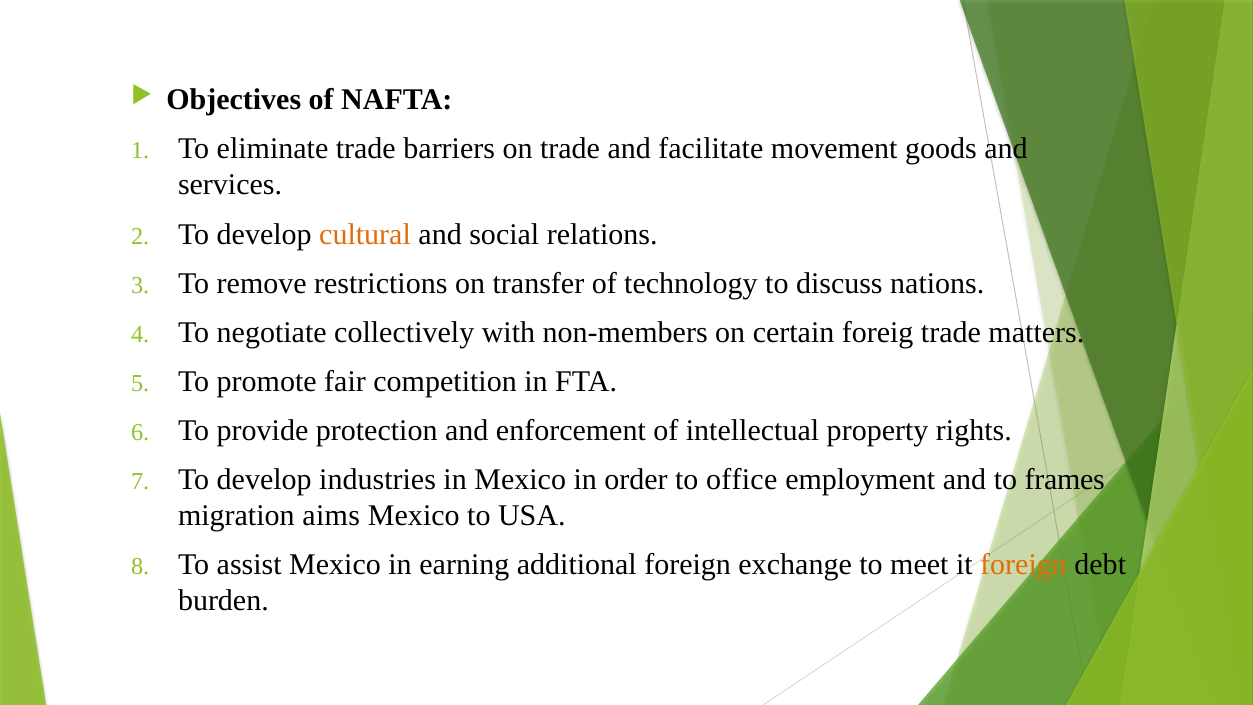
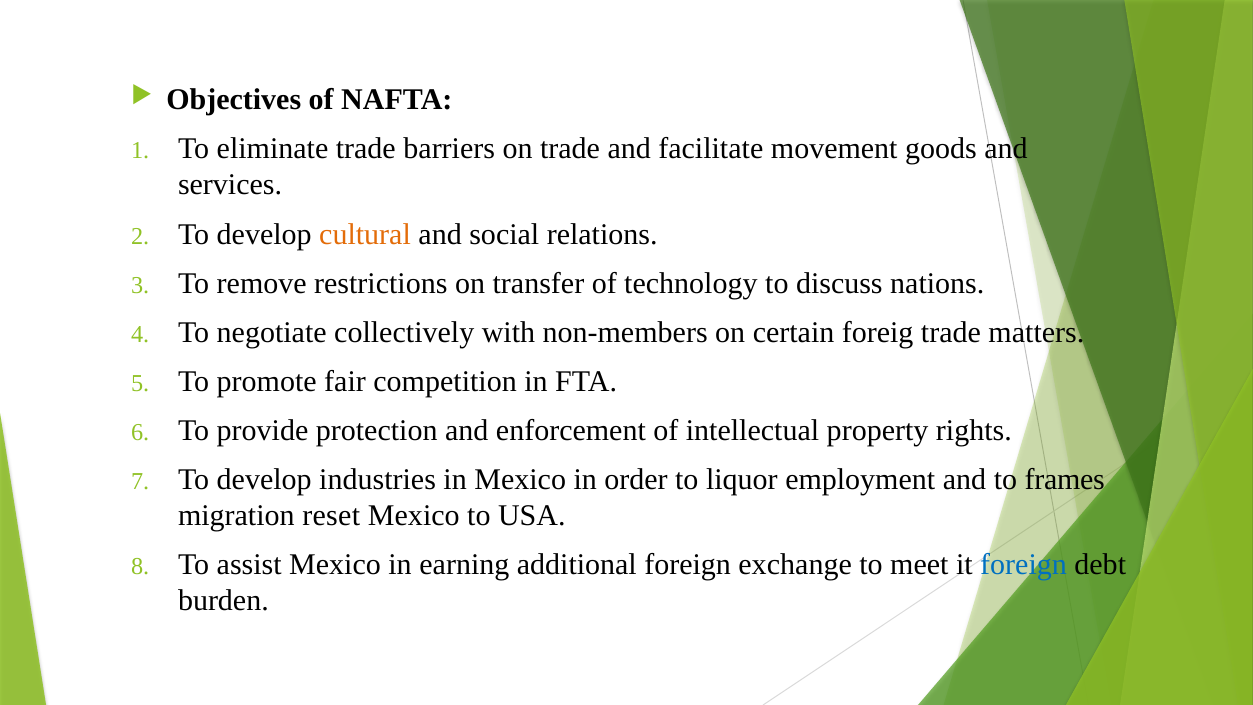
office: office -> liquor
aims: aims -> reset
foreign at (1024, 564) colour: orange -> blue
